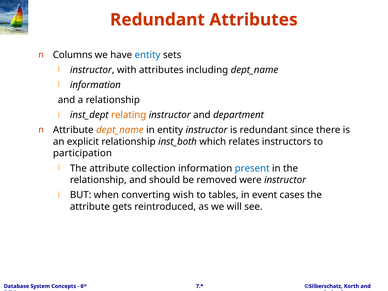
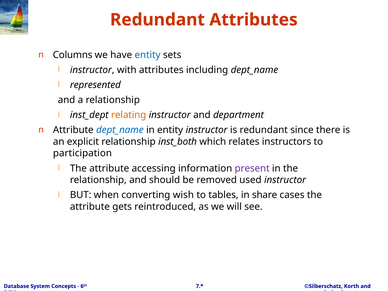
information at (95, 85): information -> represented
dept_name at (120, 130) colour: orange -> blue
collection: collection -> accessing
present colour: blue -> purple
were: were -> used
event: event -> share
